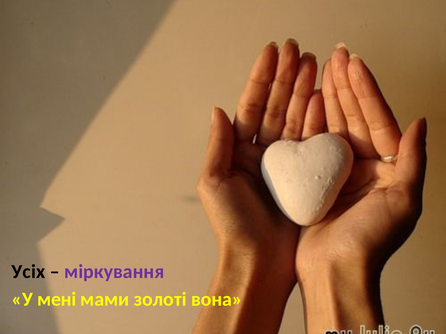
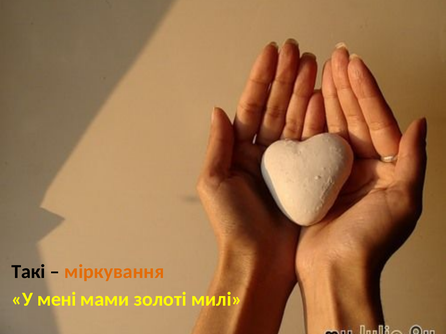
Усіх: Усіх -> Такі
міркування colour: purple -> orange
вона: вона -> милі
